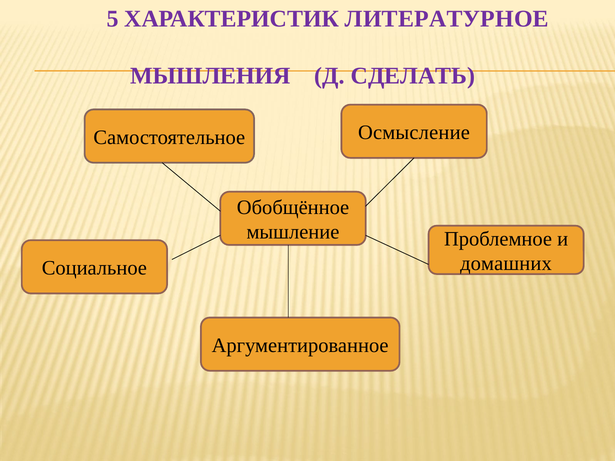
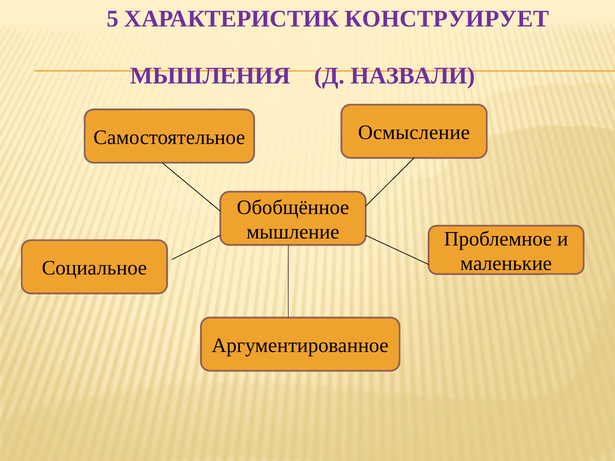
ЛИТЕРАТУРНОЕ: ЛИТЕРАТУРНОЕ -> КОНСТРУИРУЕТ
СДЕЛАТЬ: СДЕЛАТЬ -> НАЗВАЛИ
домашних: домашних -> маленькие
